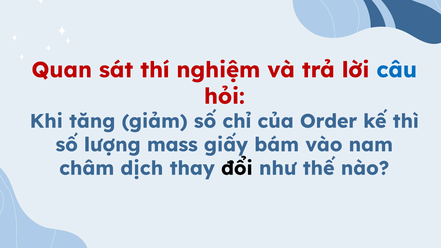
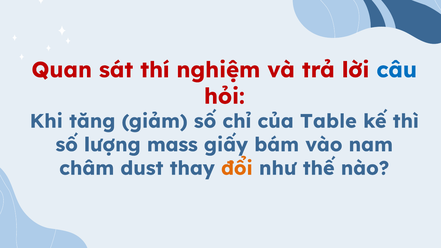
Order: Order -> Table
dịch: dịch -> dust
đổi colour: black -> orange
